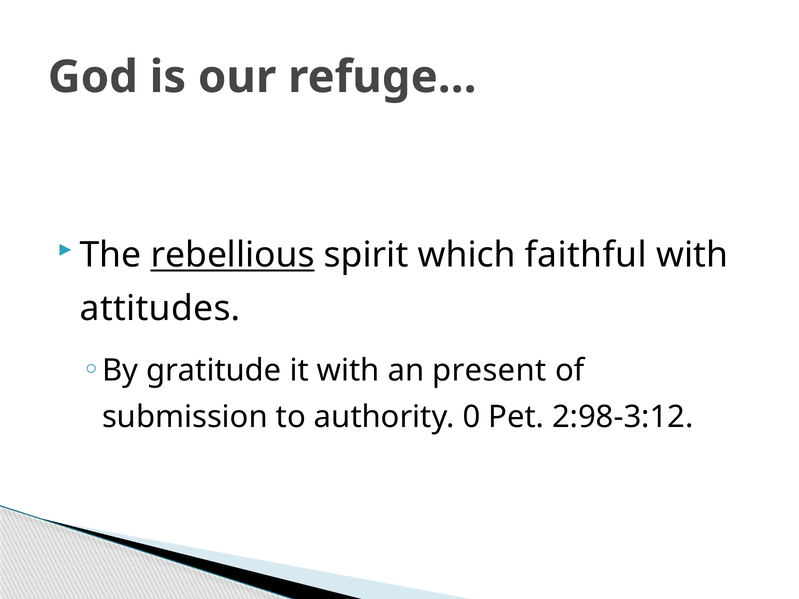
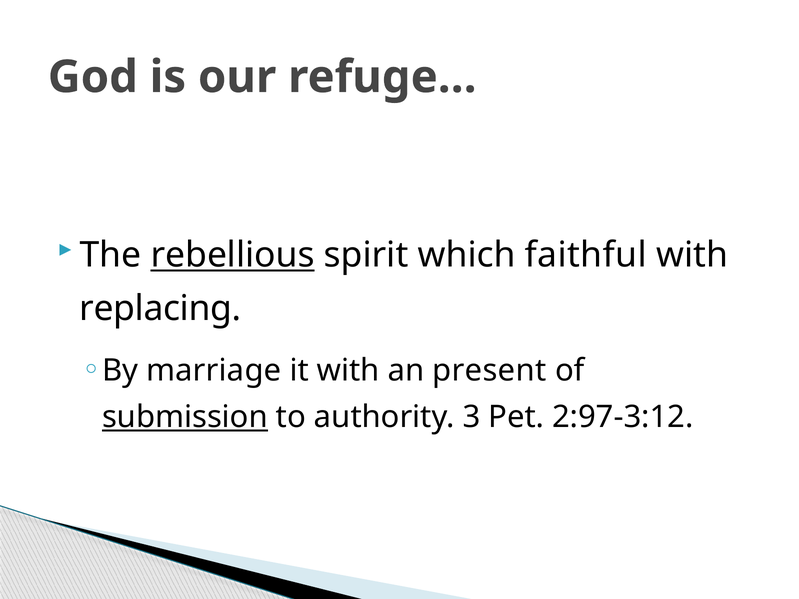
attitudes: attitudes -> replacing
gratitude: gratitude -> marriage
submission underline: none -> present
0: 0 -> 3
2:98-3:12: 2:98-3:12 -> 2:97-3:12
